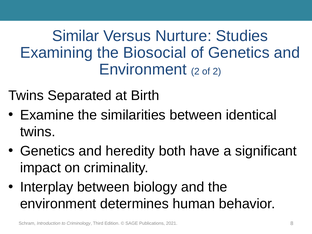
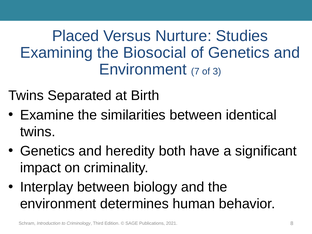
Similar: Similar -> Placed
Environment 2: 2 -> 7
of 2: 2 -> 3
